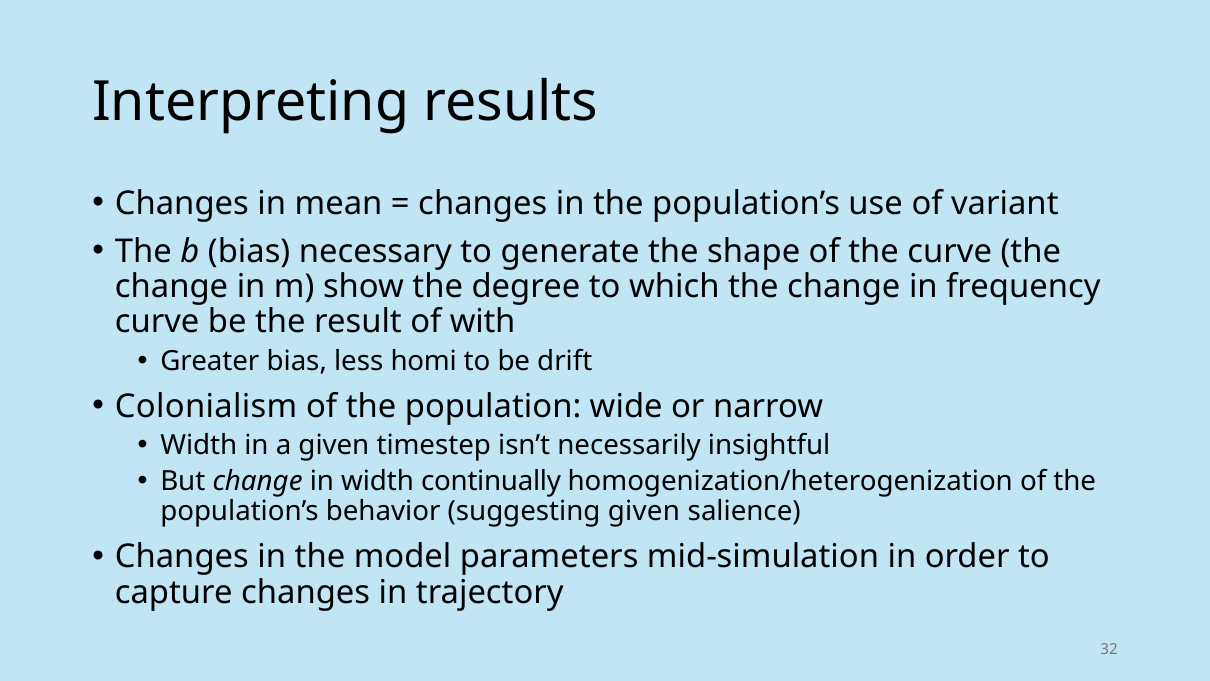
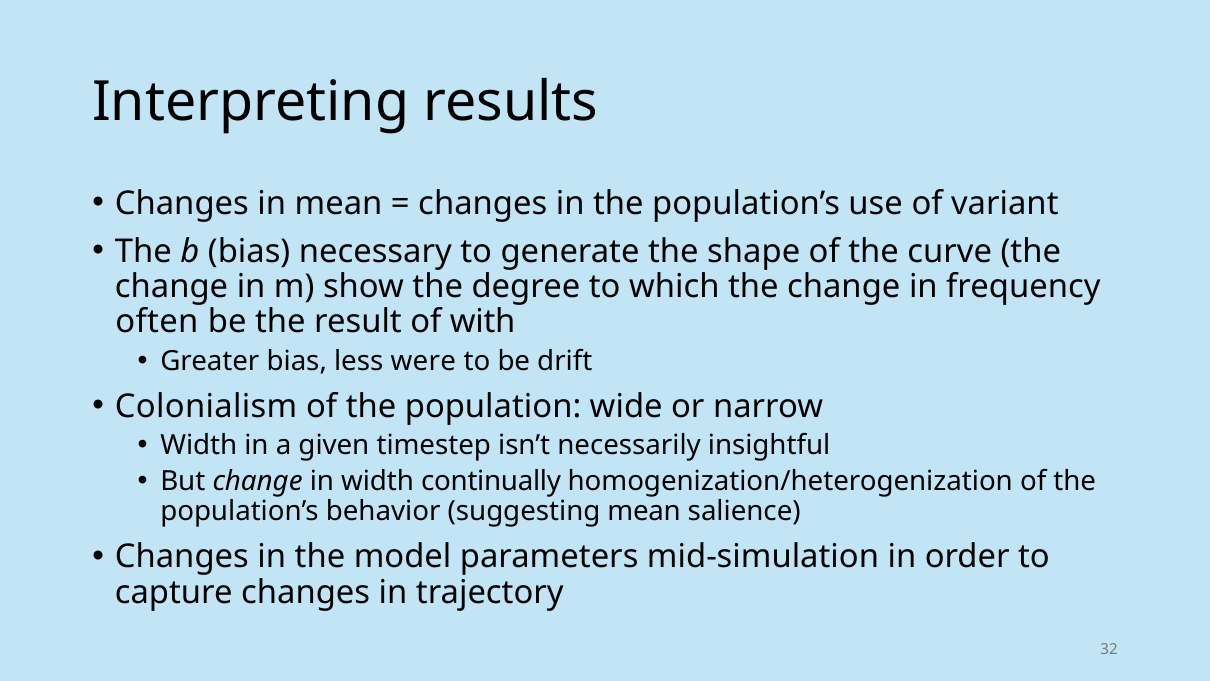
curve at (157, 322): curve -> often
homi: homi -> were
suggesting given: given -> mean
